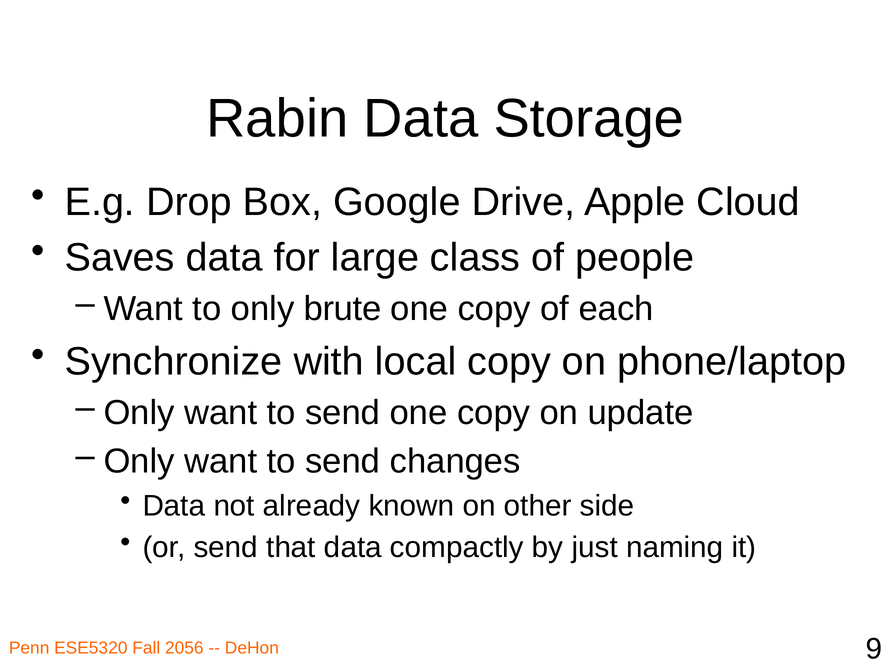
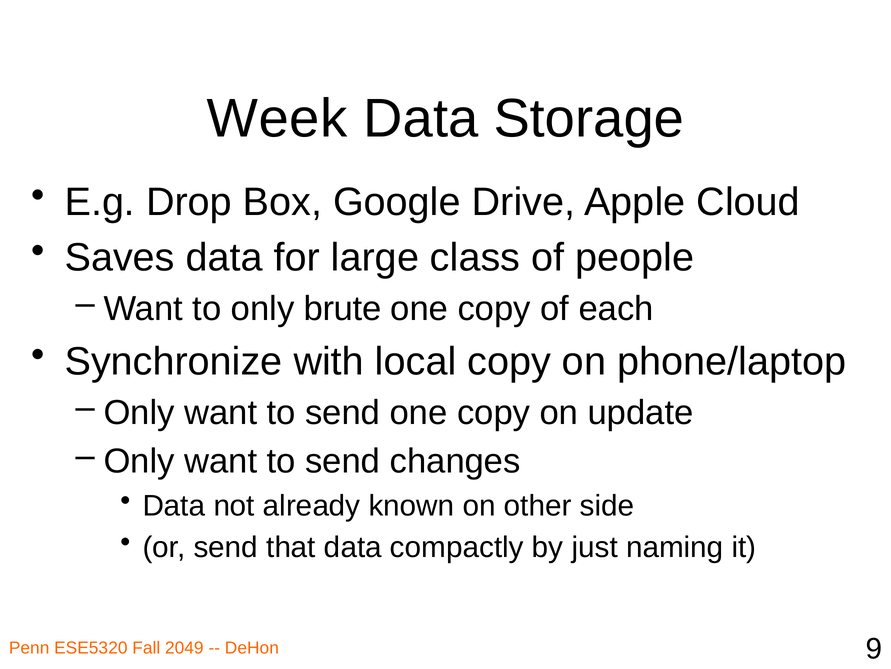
Rabin: Rabin -> Week
2056: 2056 -> 2049
